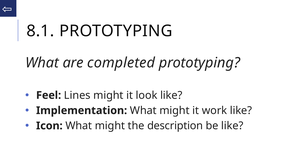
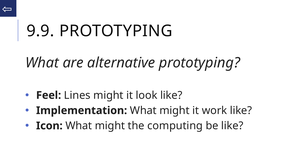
8.1: 8.1 -> 9.9
completed: completed -> alternative
description: description -> computing
